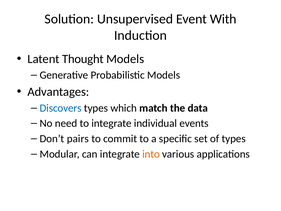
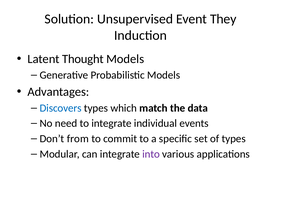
With: With -> They
pairs: pairs -> from
into colour: orange -> purple
